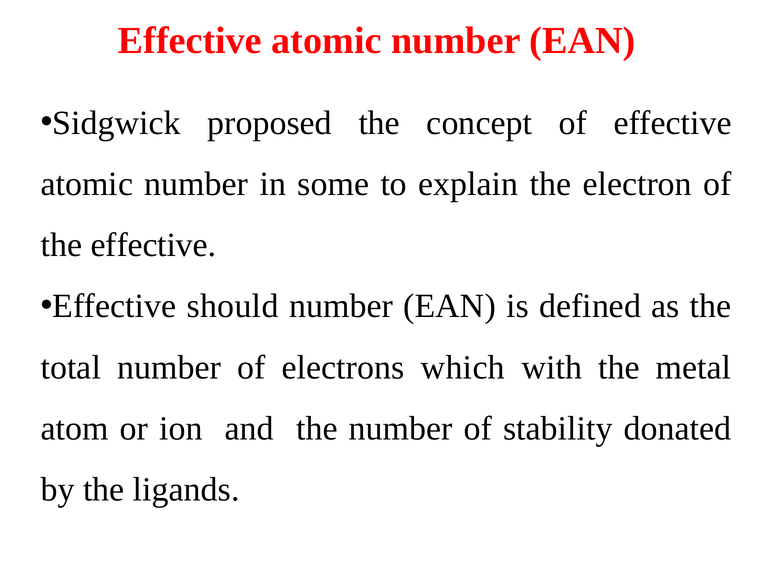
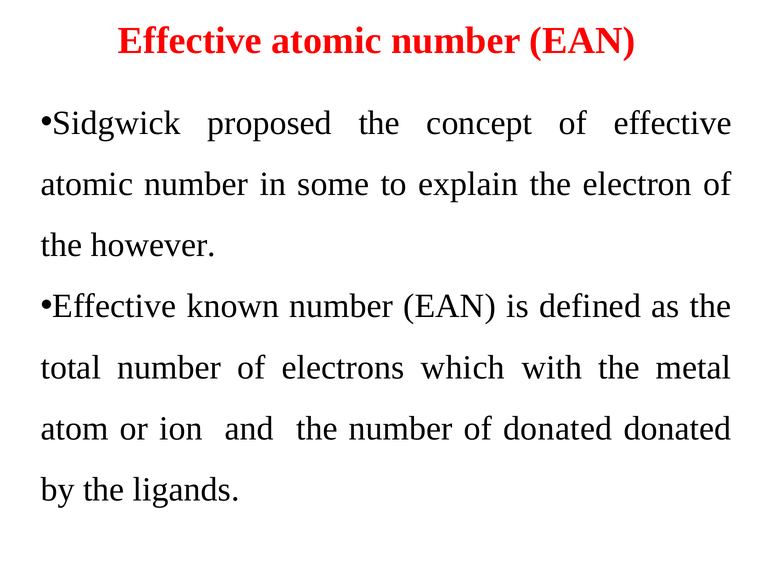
the effective: effective -> however
should: should -> known
of stability: stability -> donated
